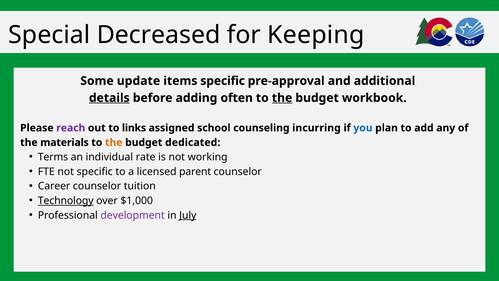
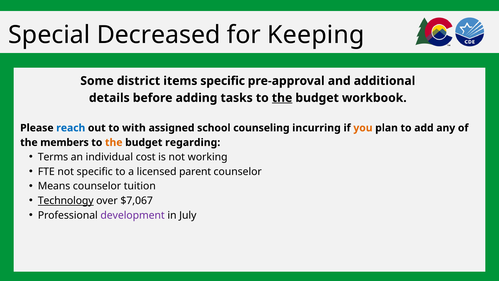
update: update -> district
details underline: present -> none
often: often -> tasks
reach colour: purple -> blue
links: links -> with
you colour: blue -> orange
materials: materials -> members
dedicated: dedicated -> regarding
rate: rate -> cost
Career: Career -> Means
$1,000: $1,000 -> $7,067
July underline: present -> none
